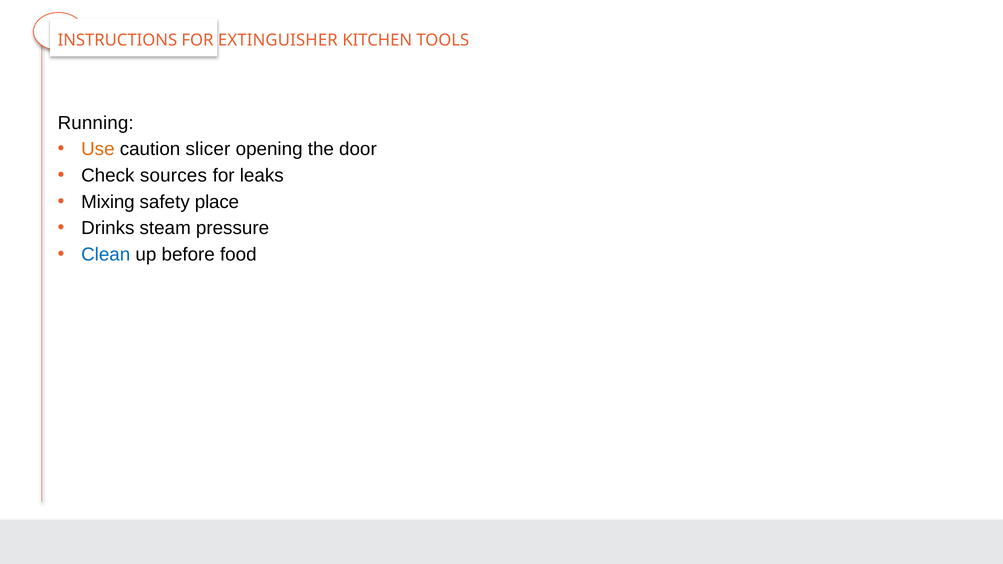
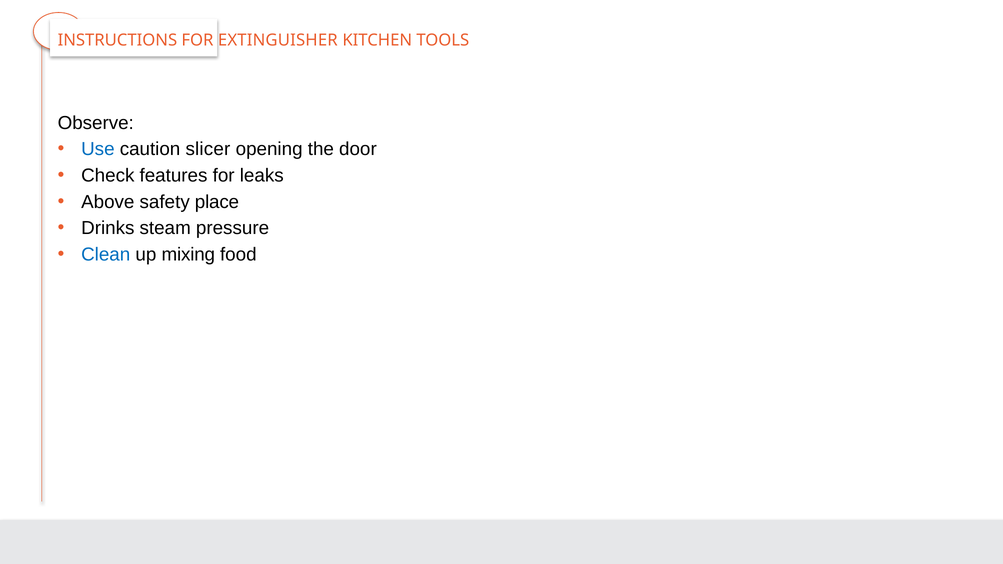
Running: Running -> Observe
Use colour: orange -> blue
sources: sources -> features
Mixing: Mixing -> Above
before: before -> mixing
